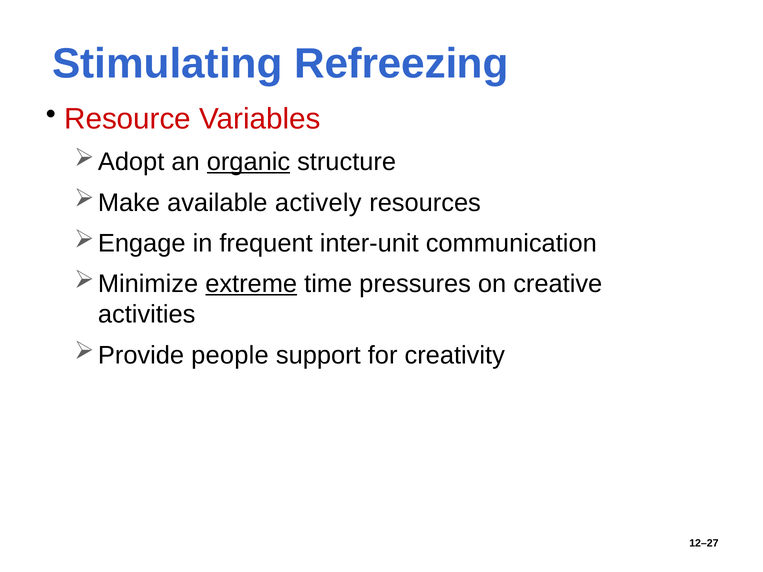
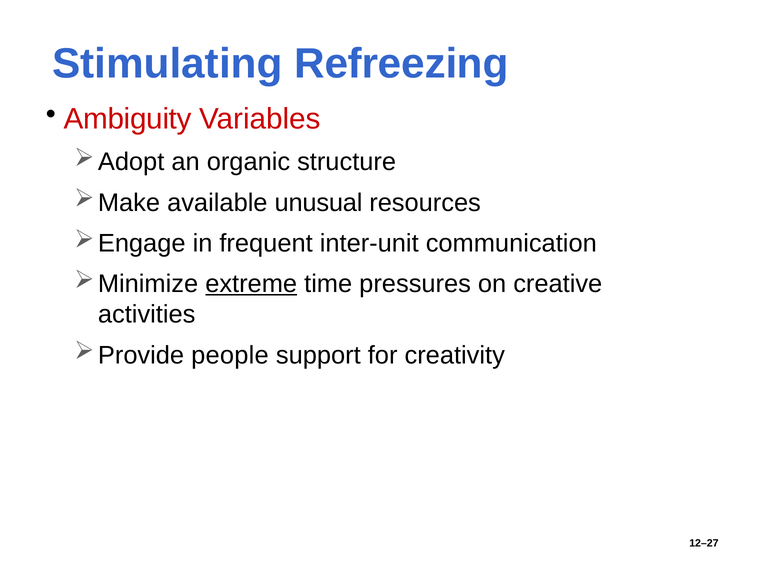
Resource: Resource -> Ambiguity
organic underline: present -> none
actively: actively -> unusual
